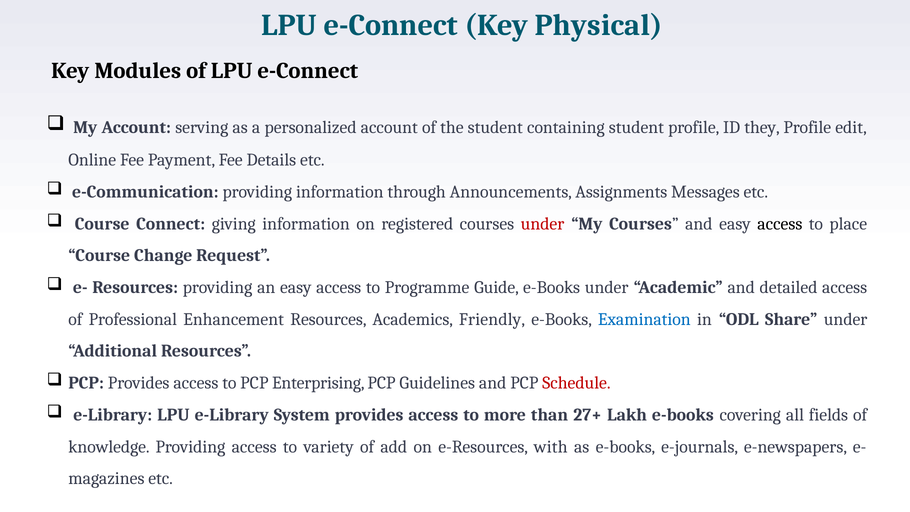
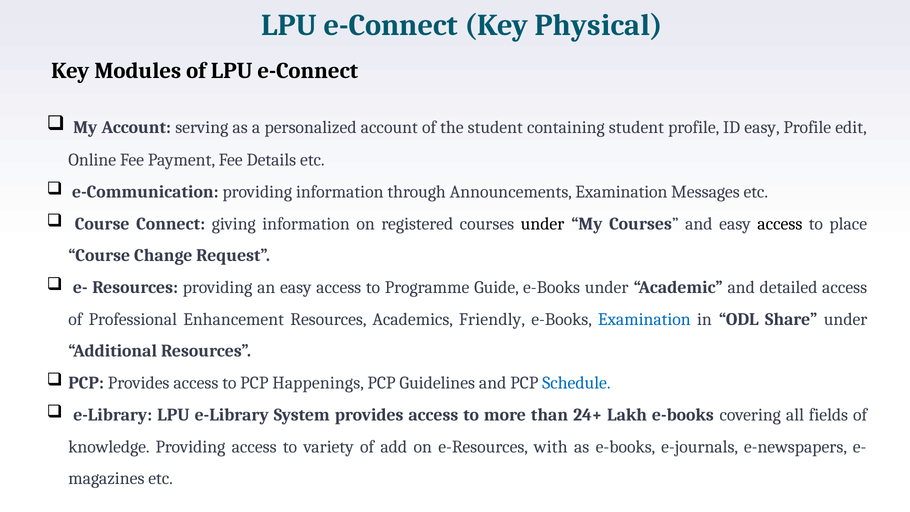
ID they: they -> easy
Announcements Assignments: Assignments -> Examination
under at (543, 224) colour: red -> black
Enterprising: Enterprising -> Happenings
Schedule colour: red -> blue
27+: 27+ -> 24+
